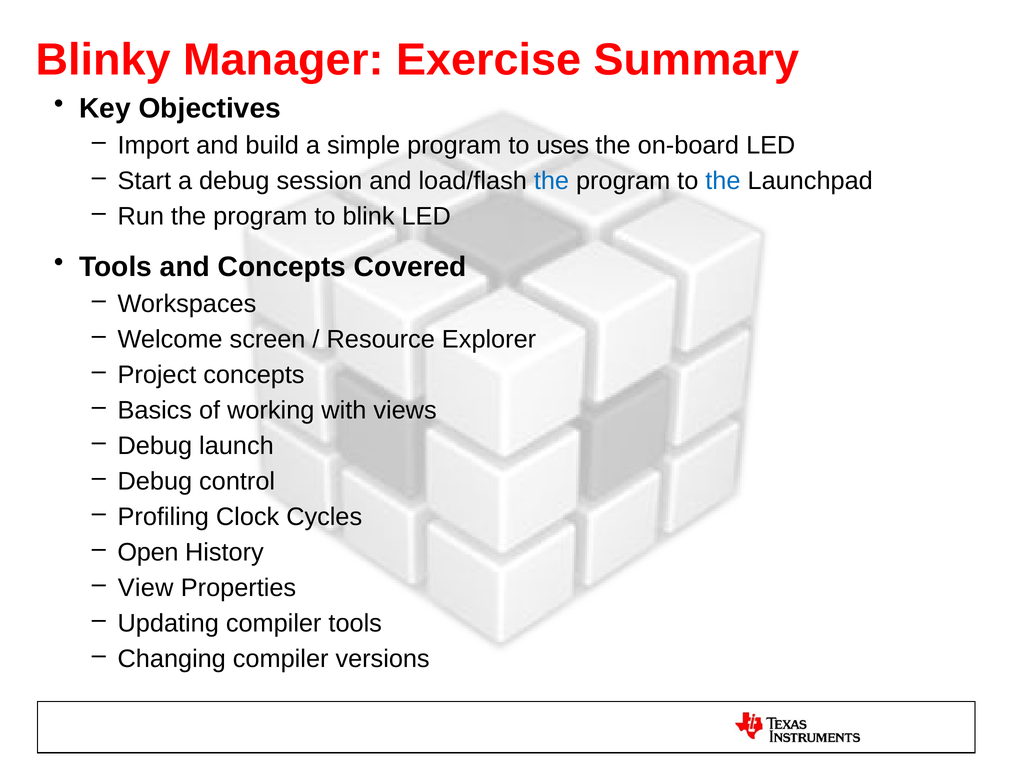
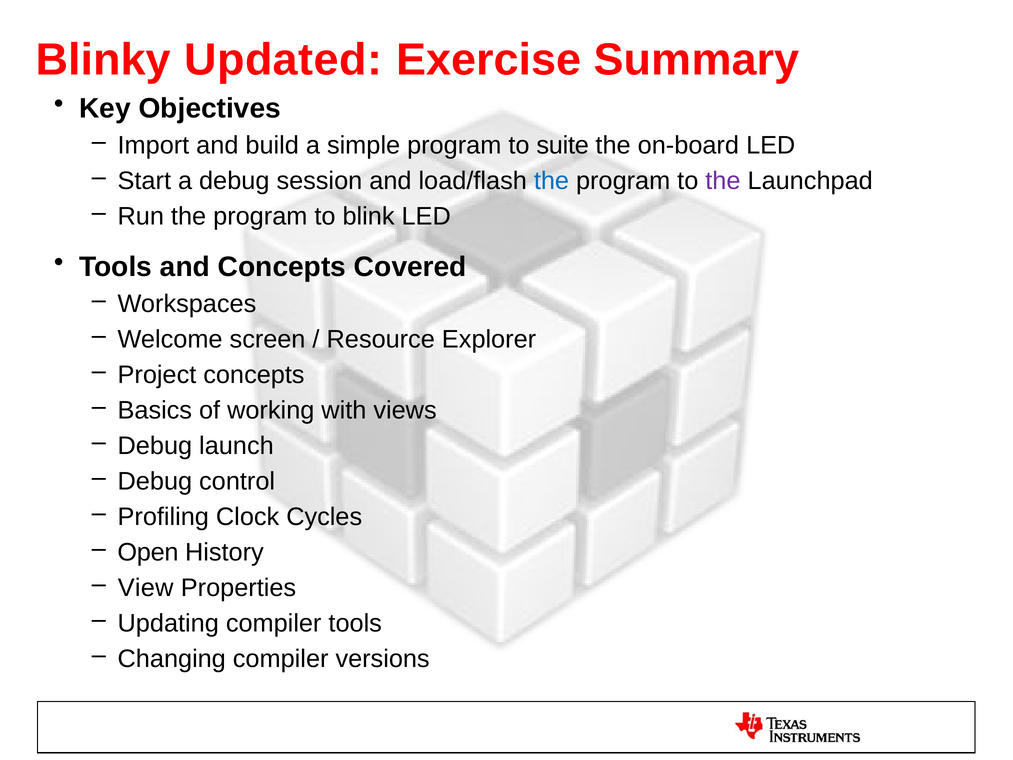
Manager: Manager -> Updated
uses: uses -> suite
the at (723, 181) colour: blue -> purple
